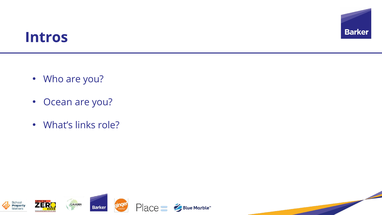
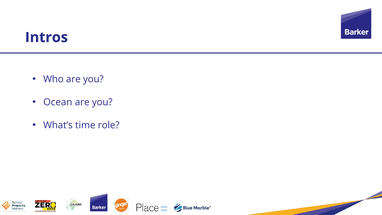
links: links -> time
